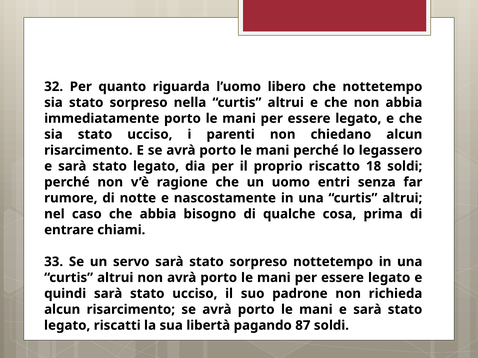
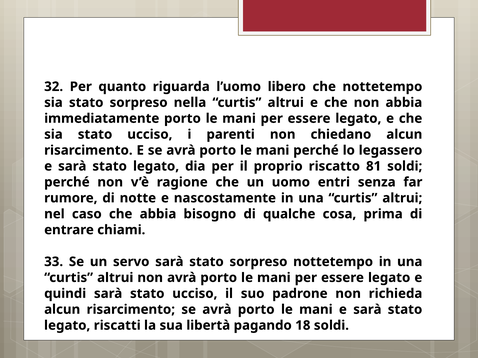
18: 18 -> 81
87: 87 -> 18
